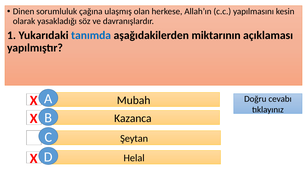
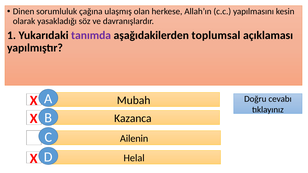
tanımda colour: blue -> purple
miktarının: miktarının -> toplumsal
Şeytan: Şeytan -> Ailenin
